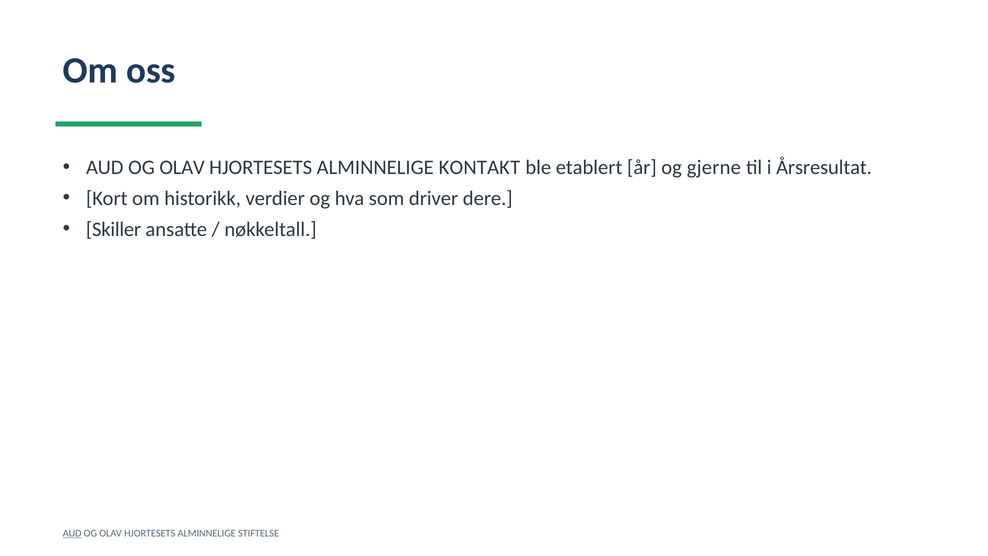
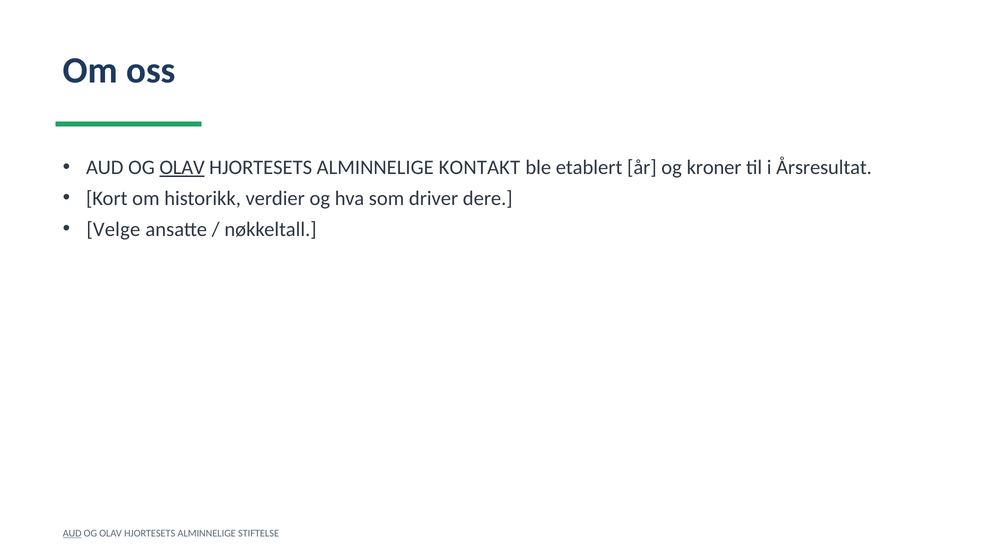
OLAV at (182, 167) underline: none -> present
gjerne: gjerne -> kroner
Skiller: Skiller -> Velge
